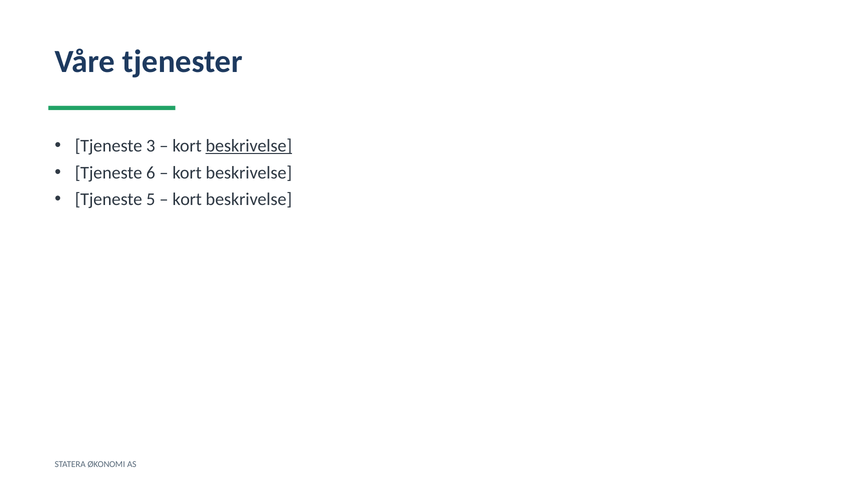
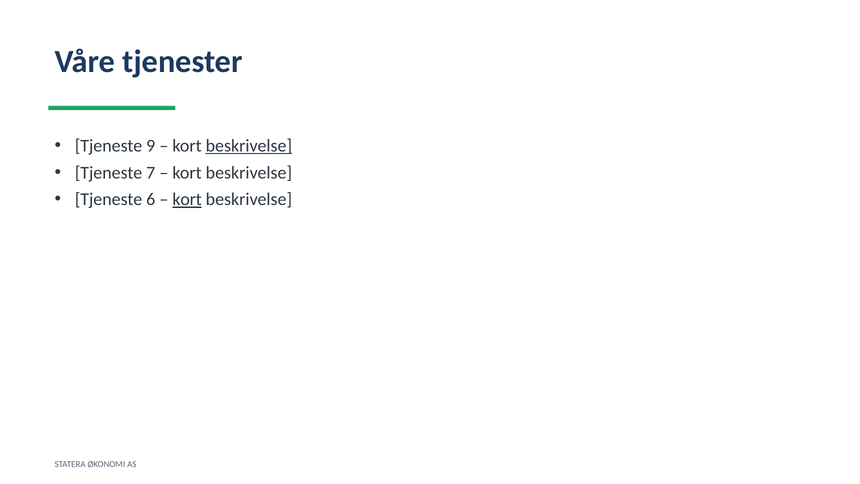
3: 3 -> 9
6: 6 -> 7
5: 5 -> 6
kort at (187, 199) underline: none -> present
